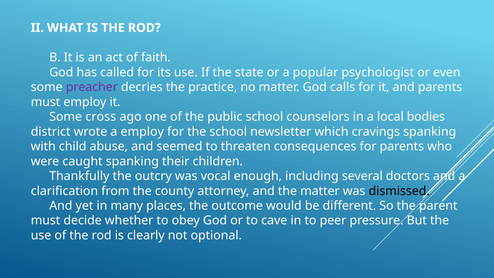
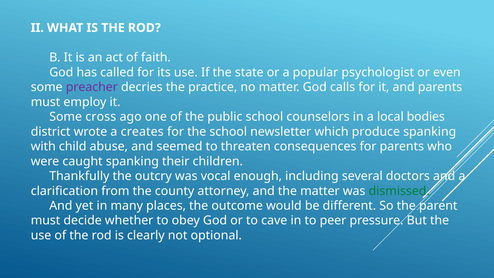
a employ: employ -> creates
cravings: cravings -> produce
dismissed colour: black -> green
